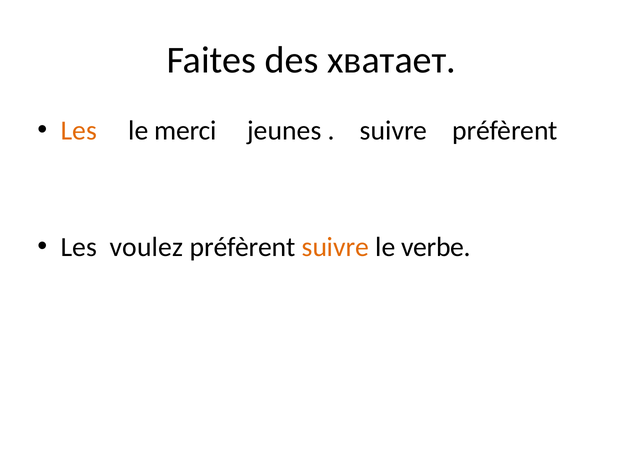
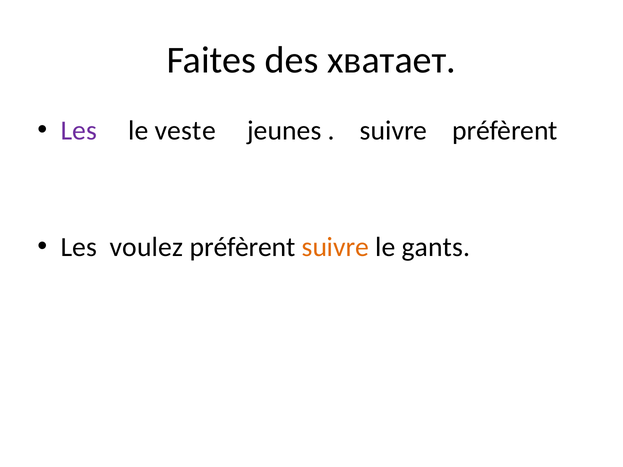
Les at (79, 131) colour: orange -> purple
merci: merci -> veste
verbe: verbe -> gants
